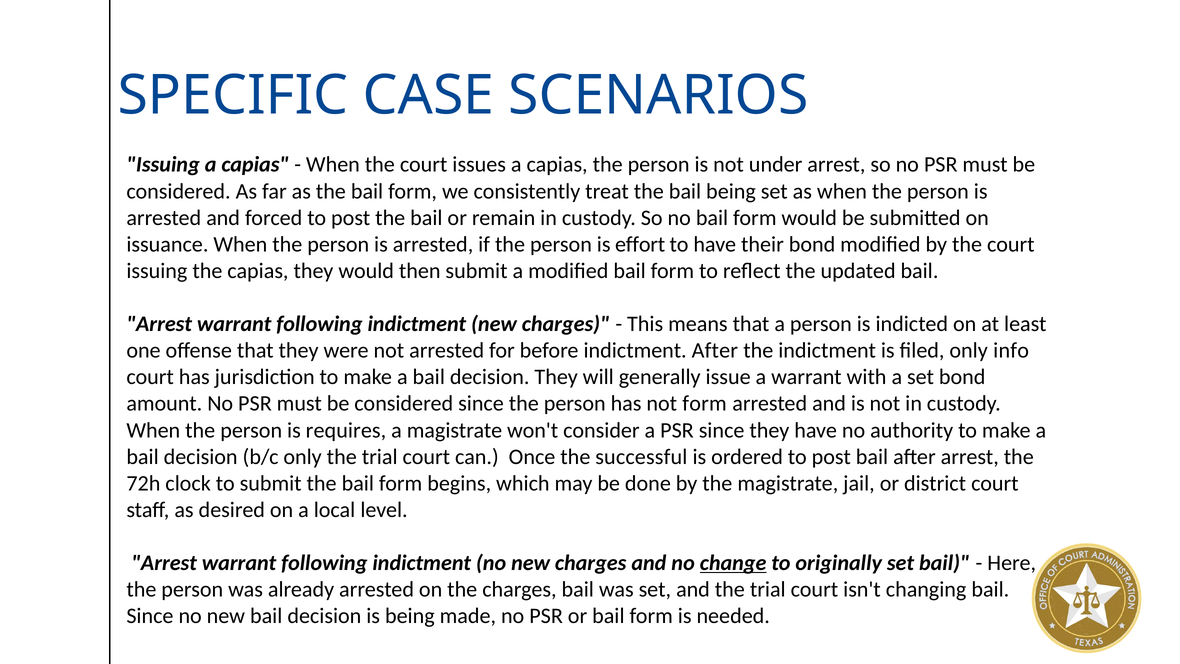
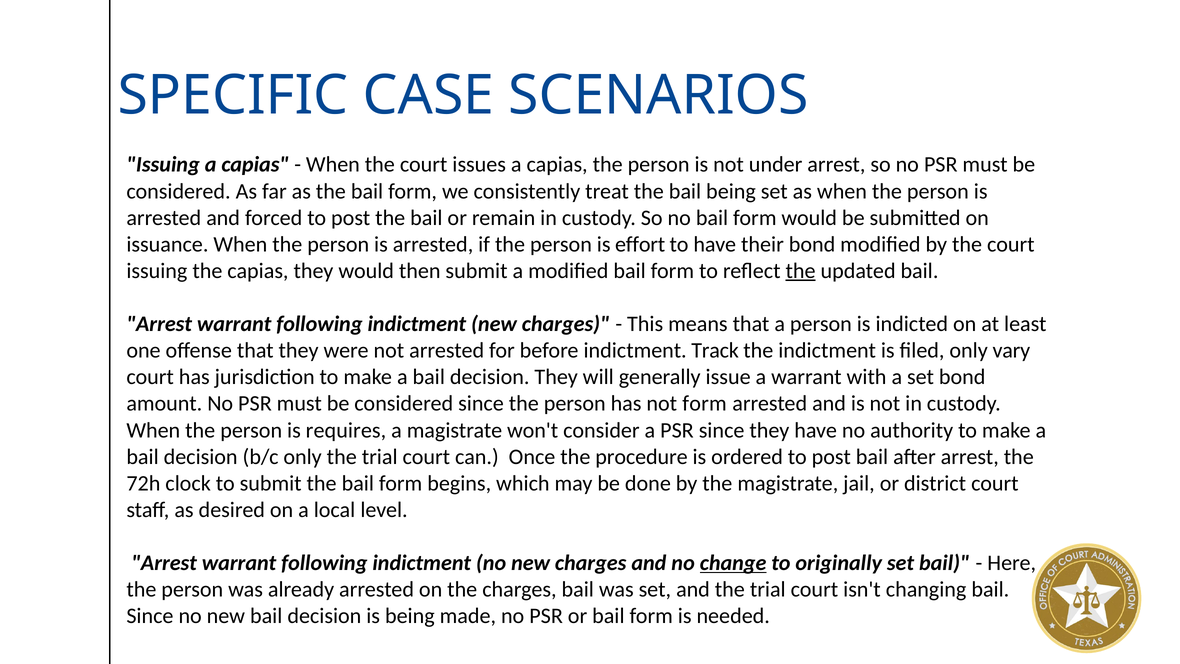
the at (801, 271) underline: none -> present
indictment After: After -> Track
info: info -> vary
successful: successful -> procedure
